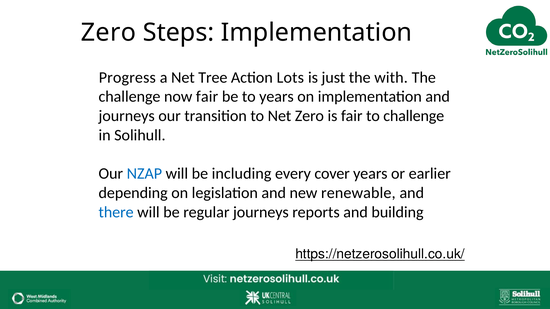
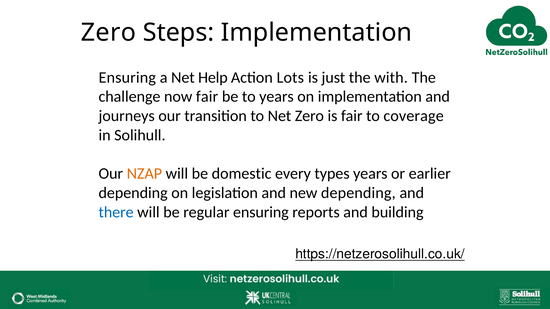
Progress at (127, 77): Progress -> Ensuring
Tree: Tree -> Help
to challenge: challenge -> coverage
NZAP colour: blue -> orange
including: including -> domestic
cover: cover -> types
new renewable: renewable -> depending
regular journeys: journeys -> ensuring
